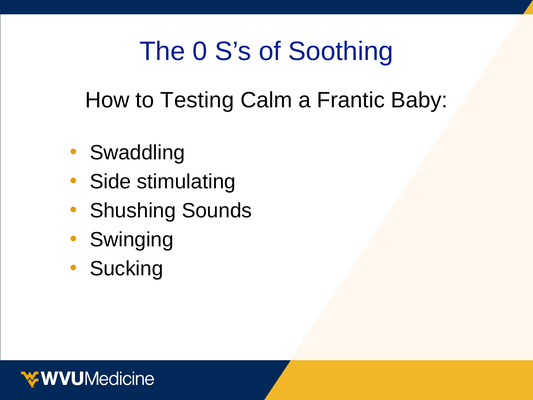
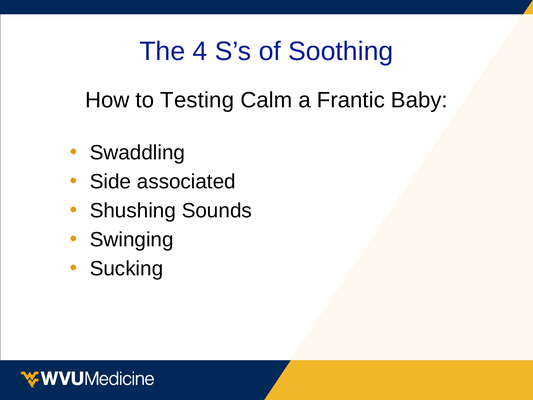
0: 0 -> 4
stimulating: stimulating -> associated
